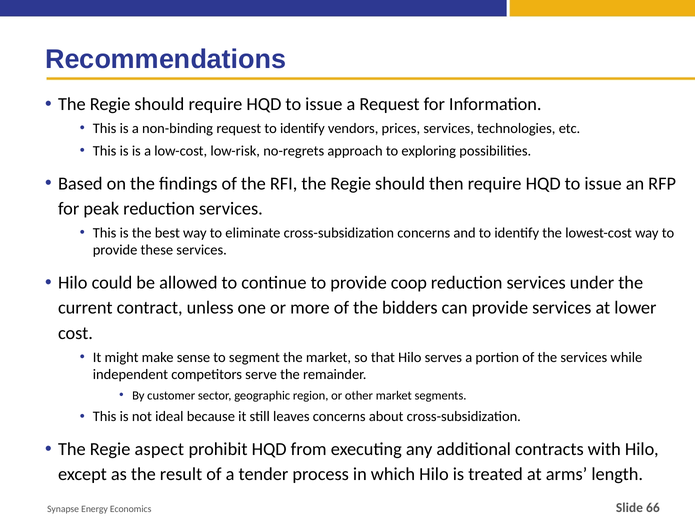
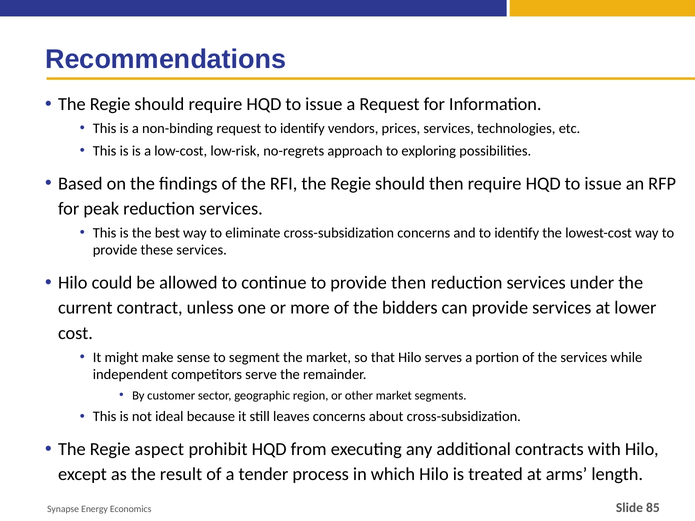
provide coop: coop -> then
66: 66 -> 85
